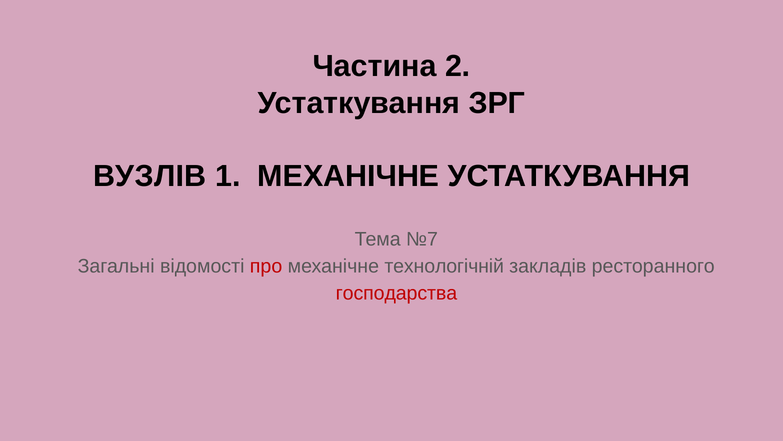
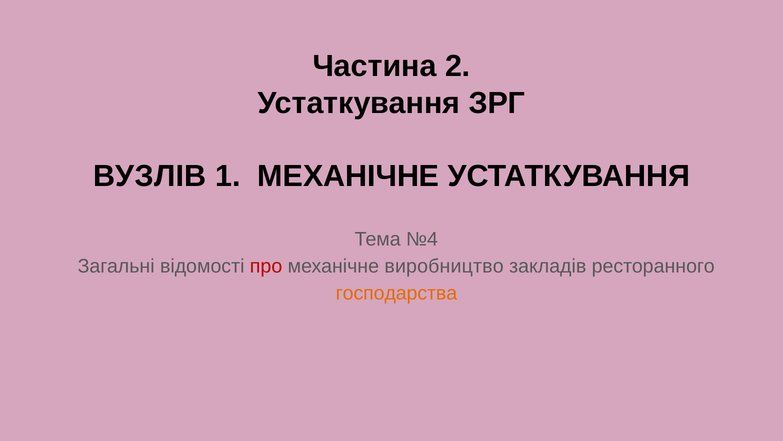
№7: №7 -> №4
технологічній: технологічній -> виробництво
господарства colour: red -> orange
